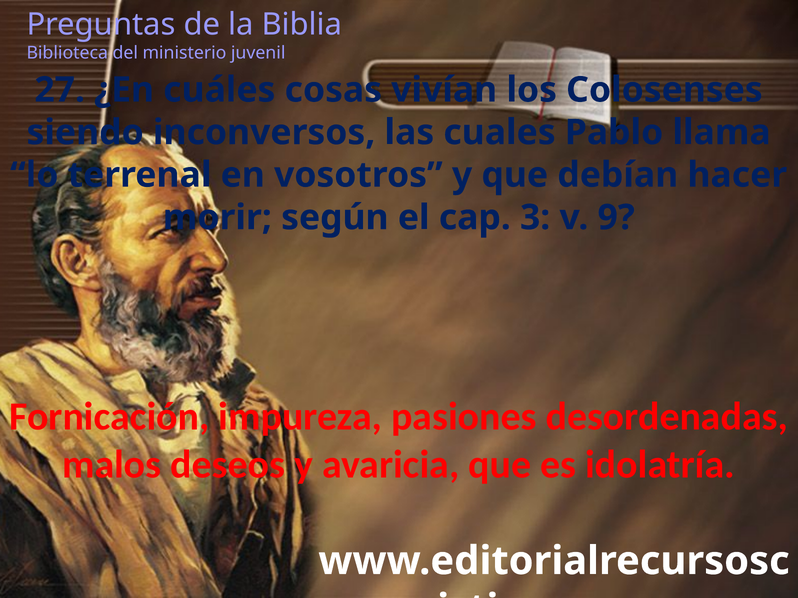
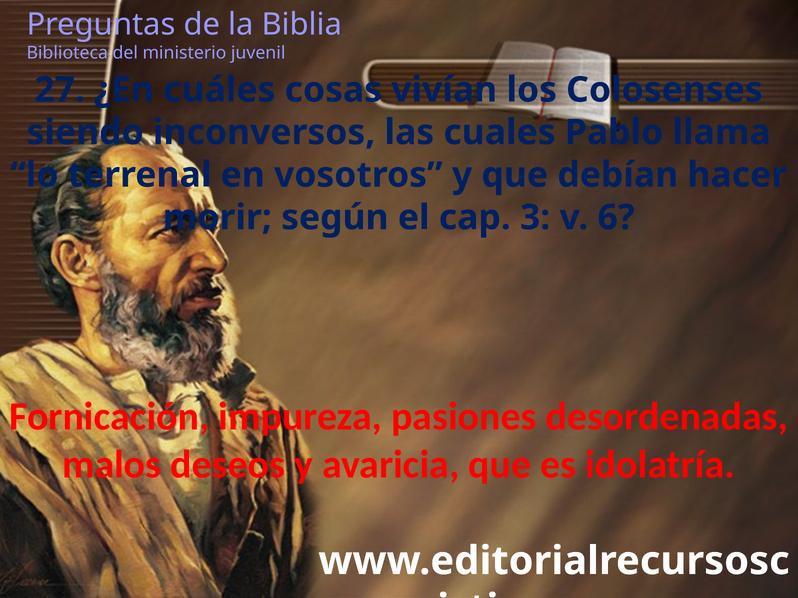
9: 9 -> 6
